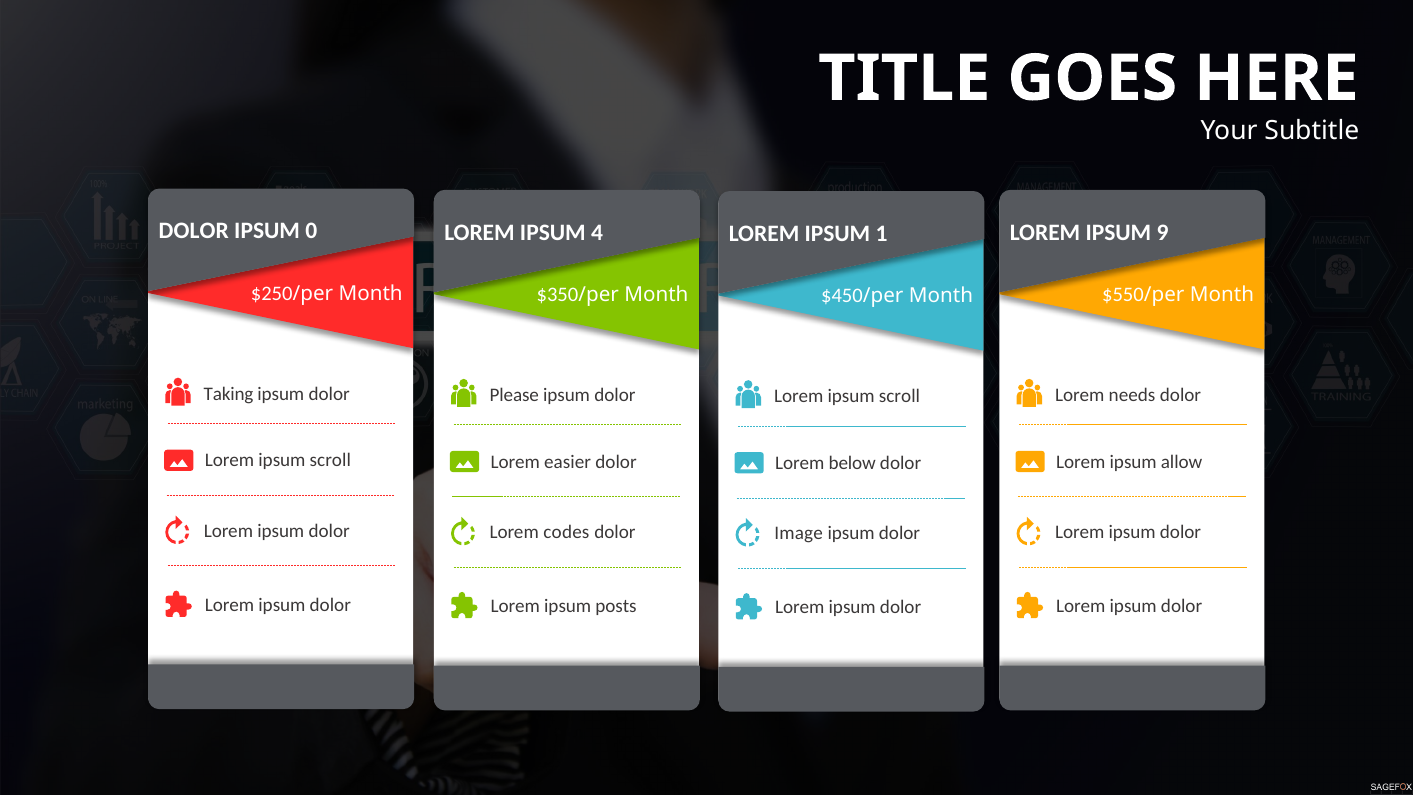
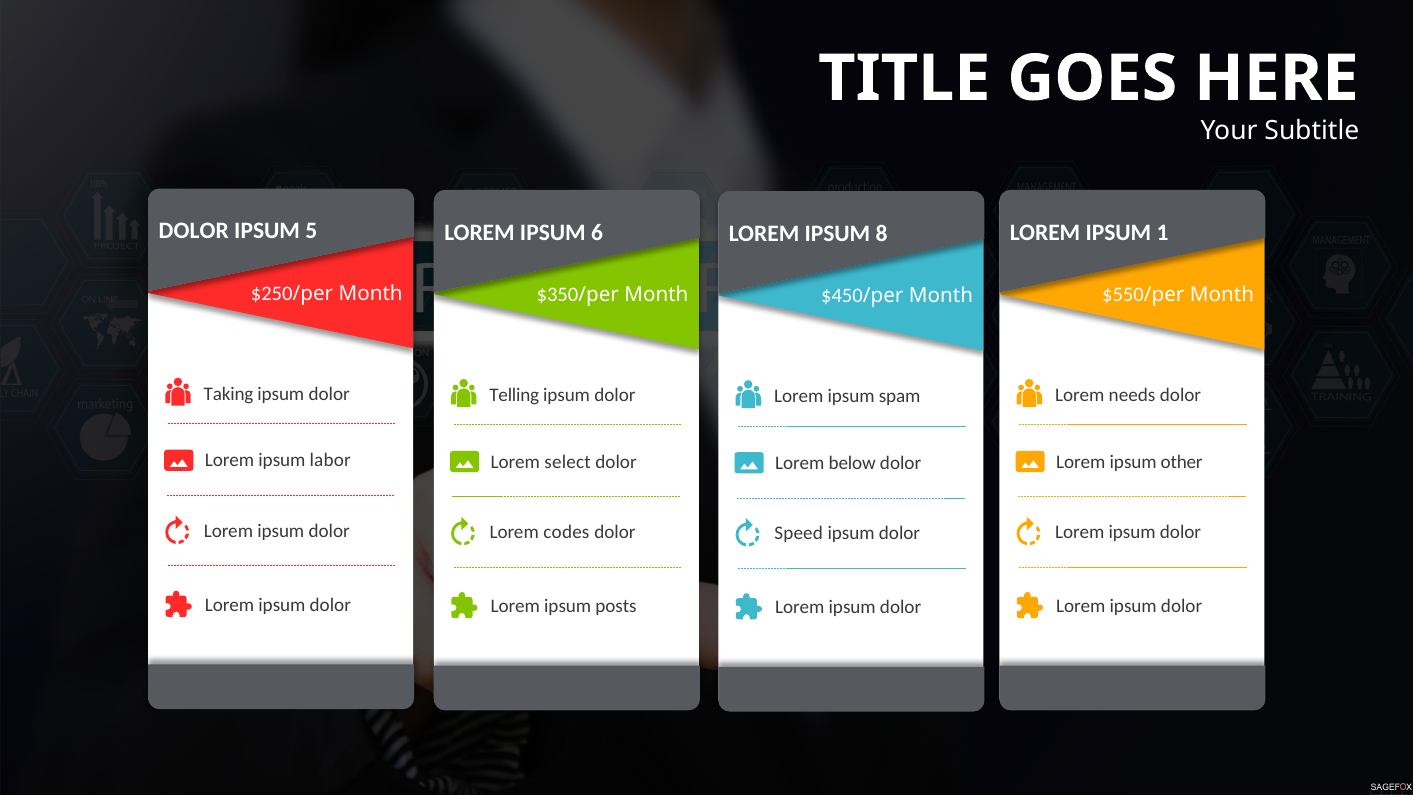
0: 0 -> 5
4: 4 -> 6
9: 9 -> 1
1: 1 -> 8
Please: Please -> Telling
scroll at (899, 396): scroll -> spam
scroll at (330, 461): scroll -> labor
easier: easier -> select
allow: allow -> other
Image: Image -> Speed
